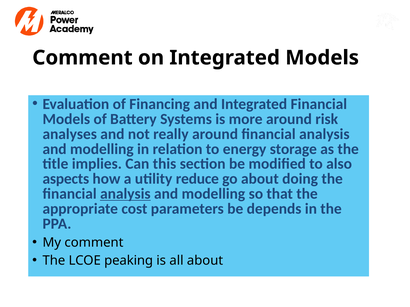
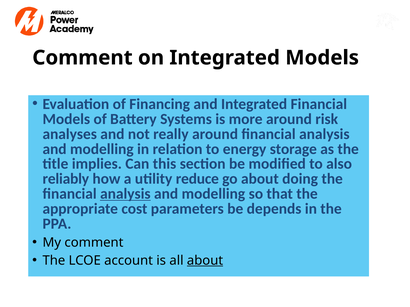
aspects: aspects -> reliably
peaking: peaking -> account
about at (205, 261) underline: none -> present
